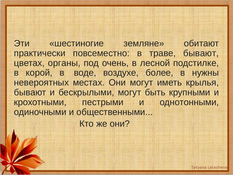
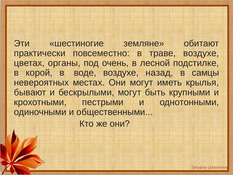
траве бывают: бывают -> воздухе
более: более -> назад
нужны: нужны -> самцы
